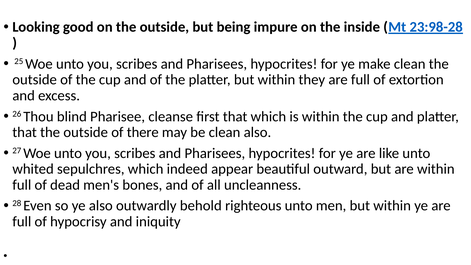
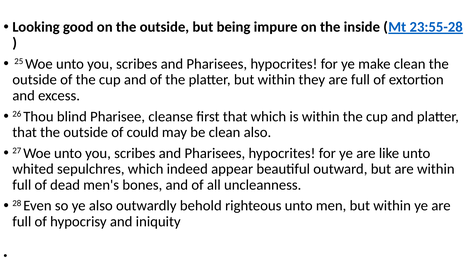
23:98-28: 23:98-28 -> 23:55-28
there: there -> could
